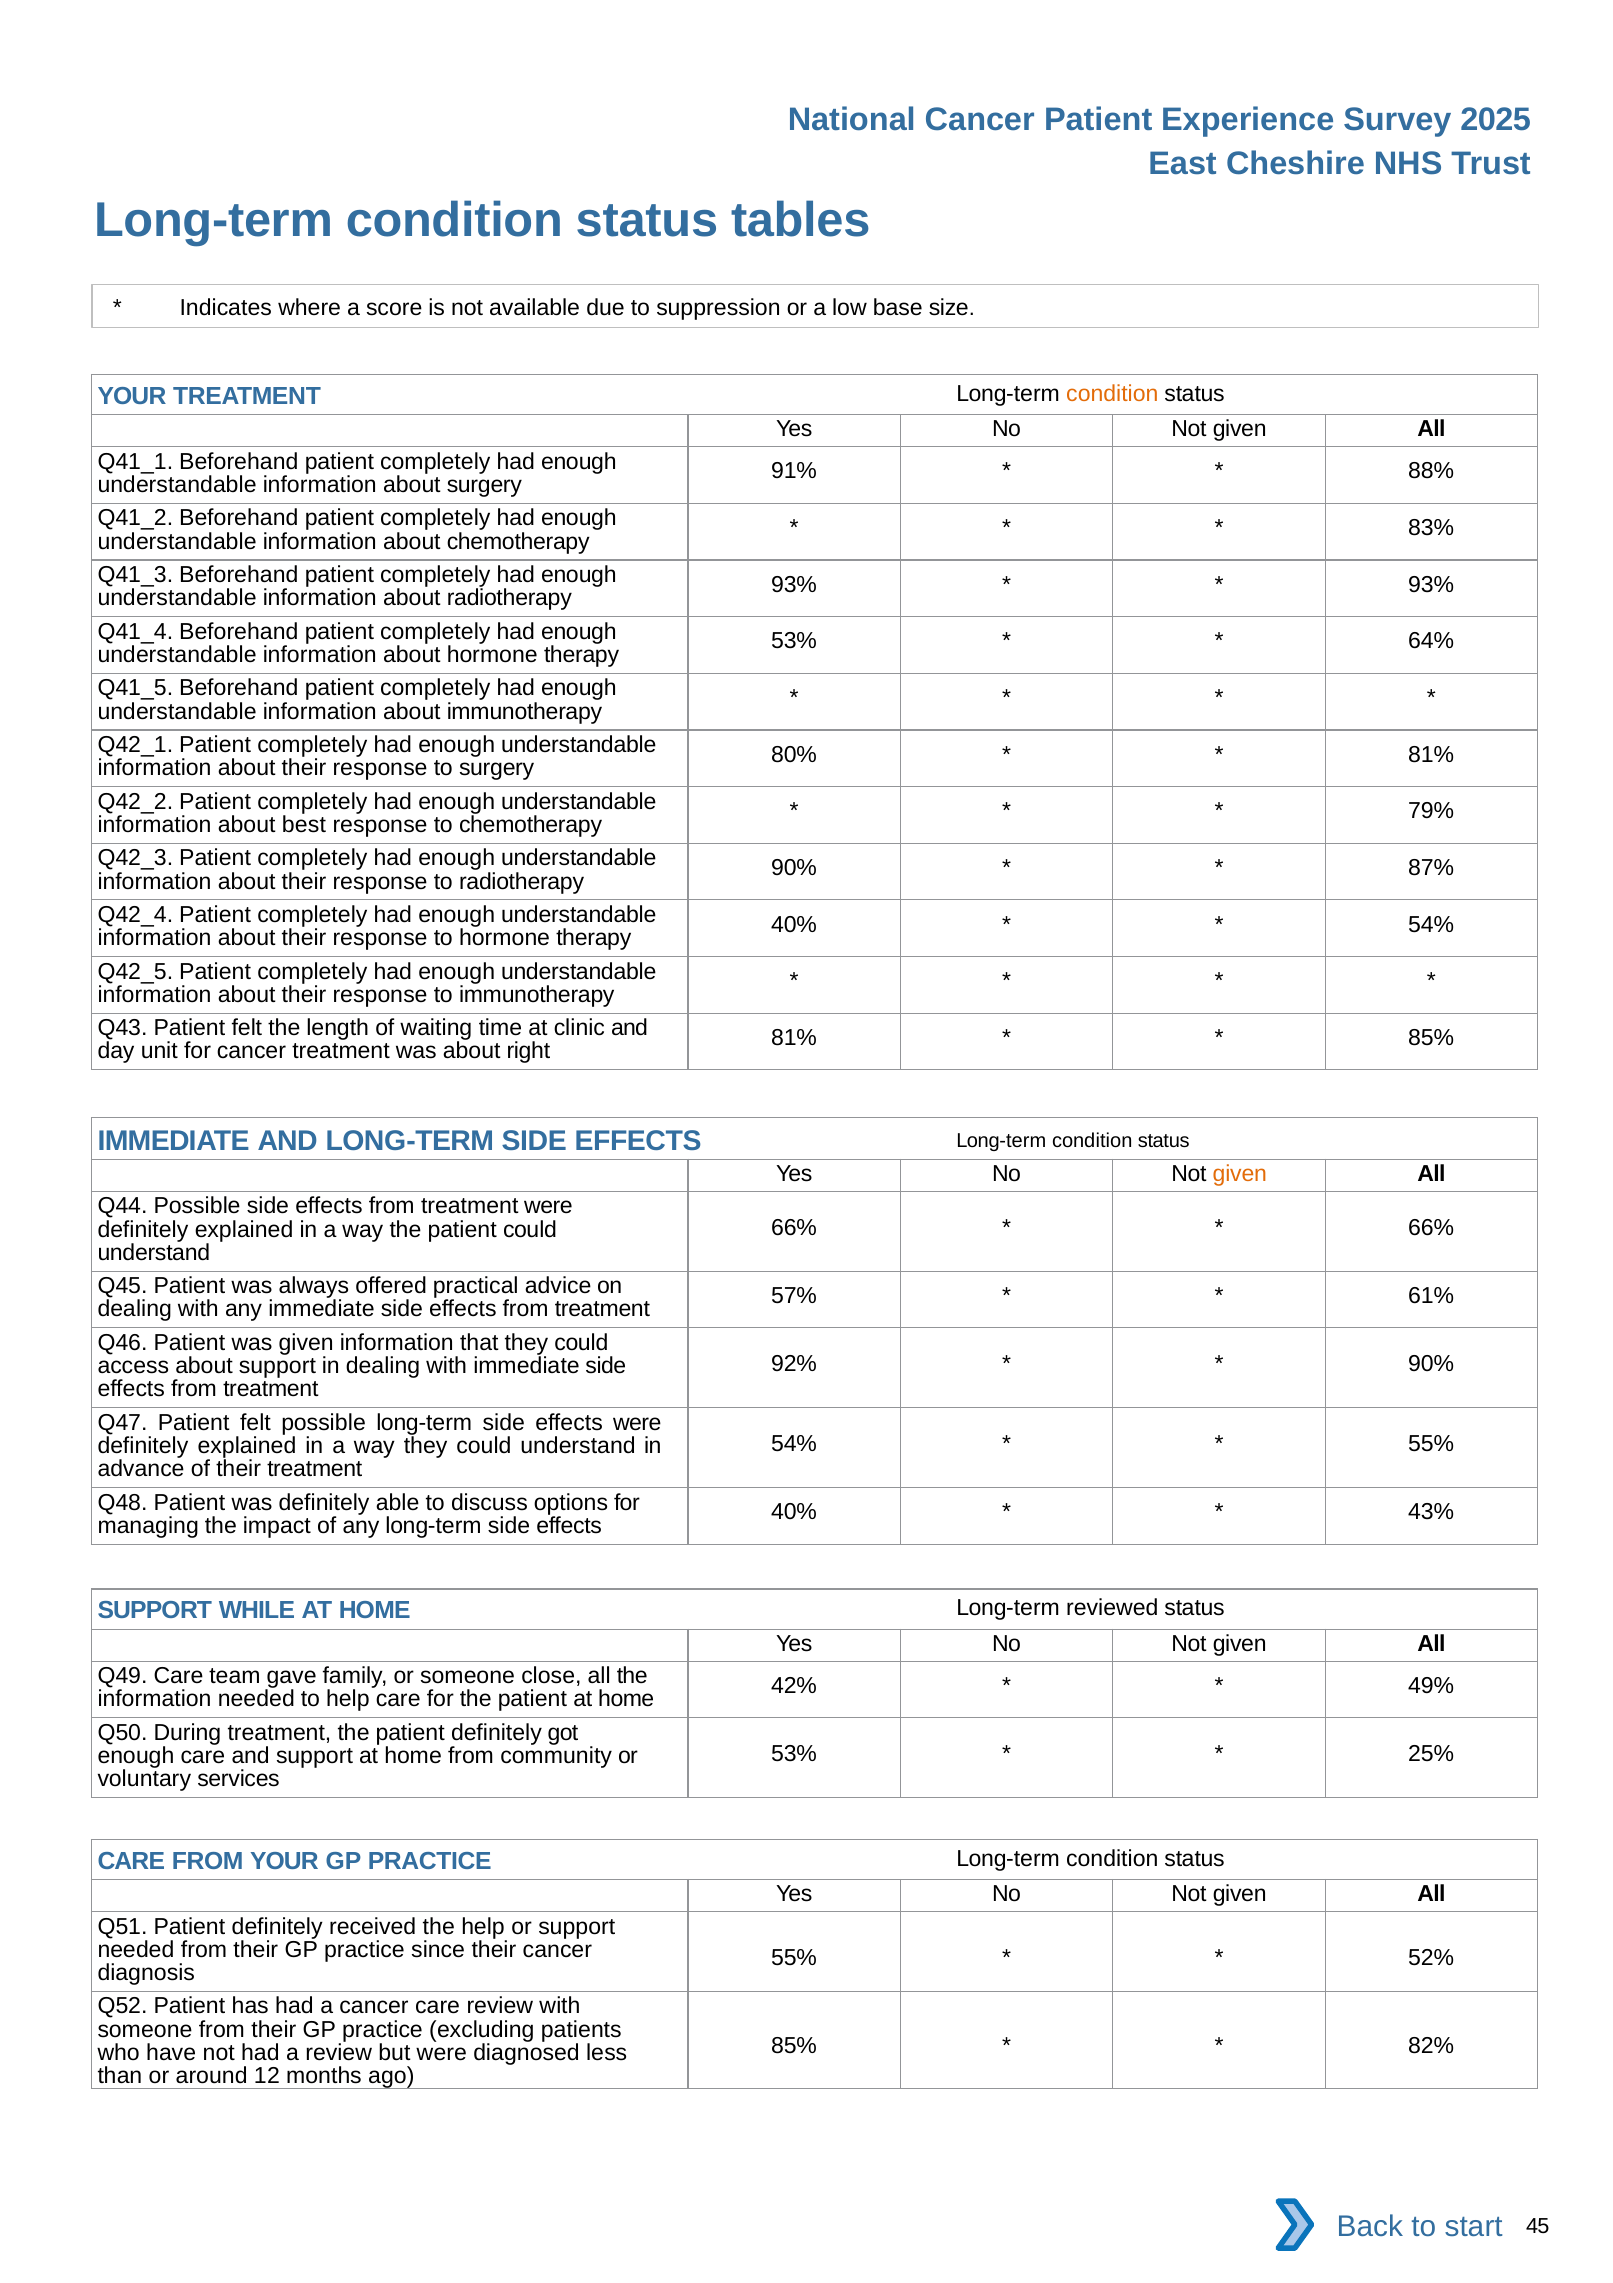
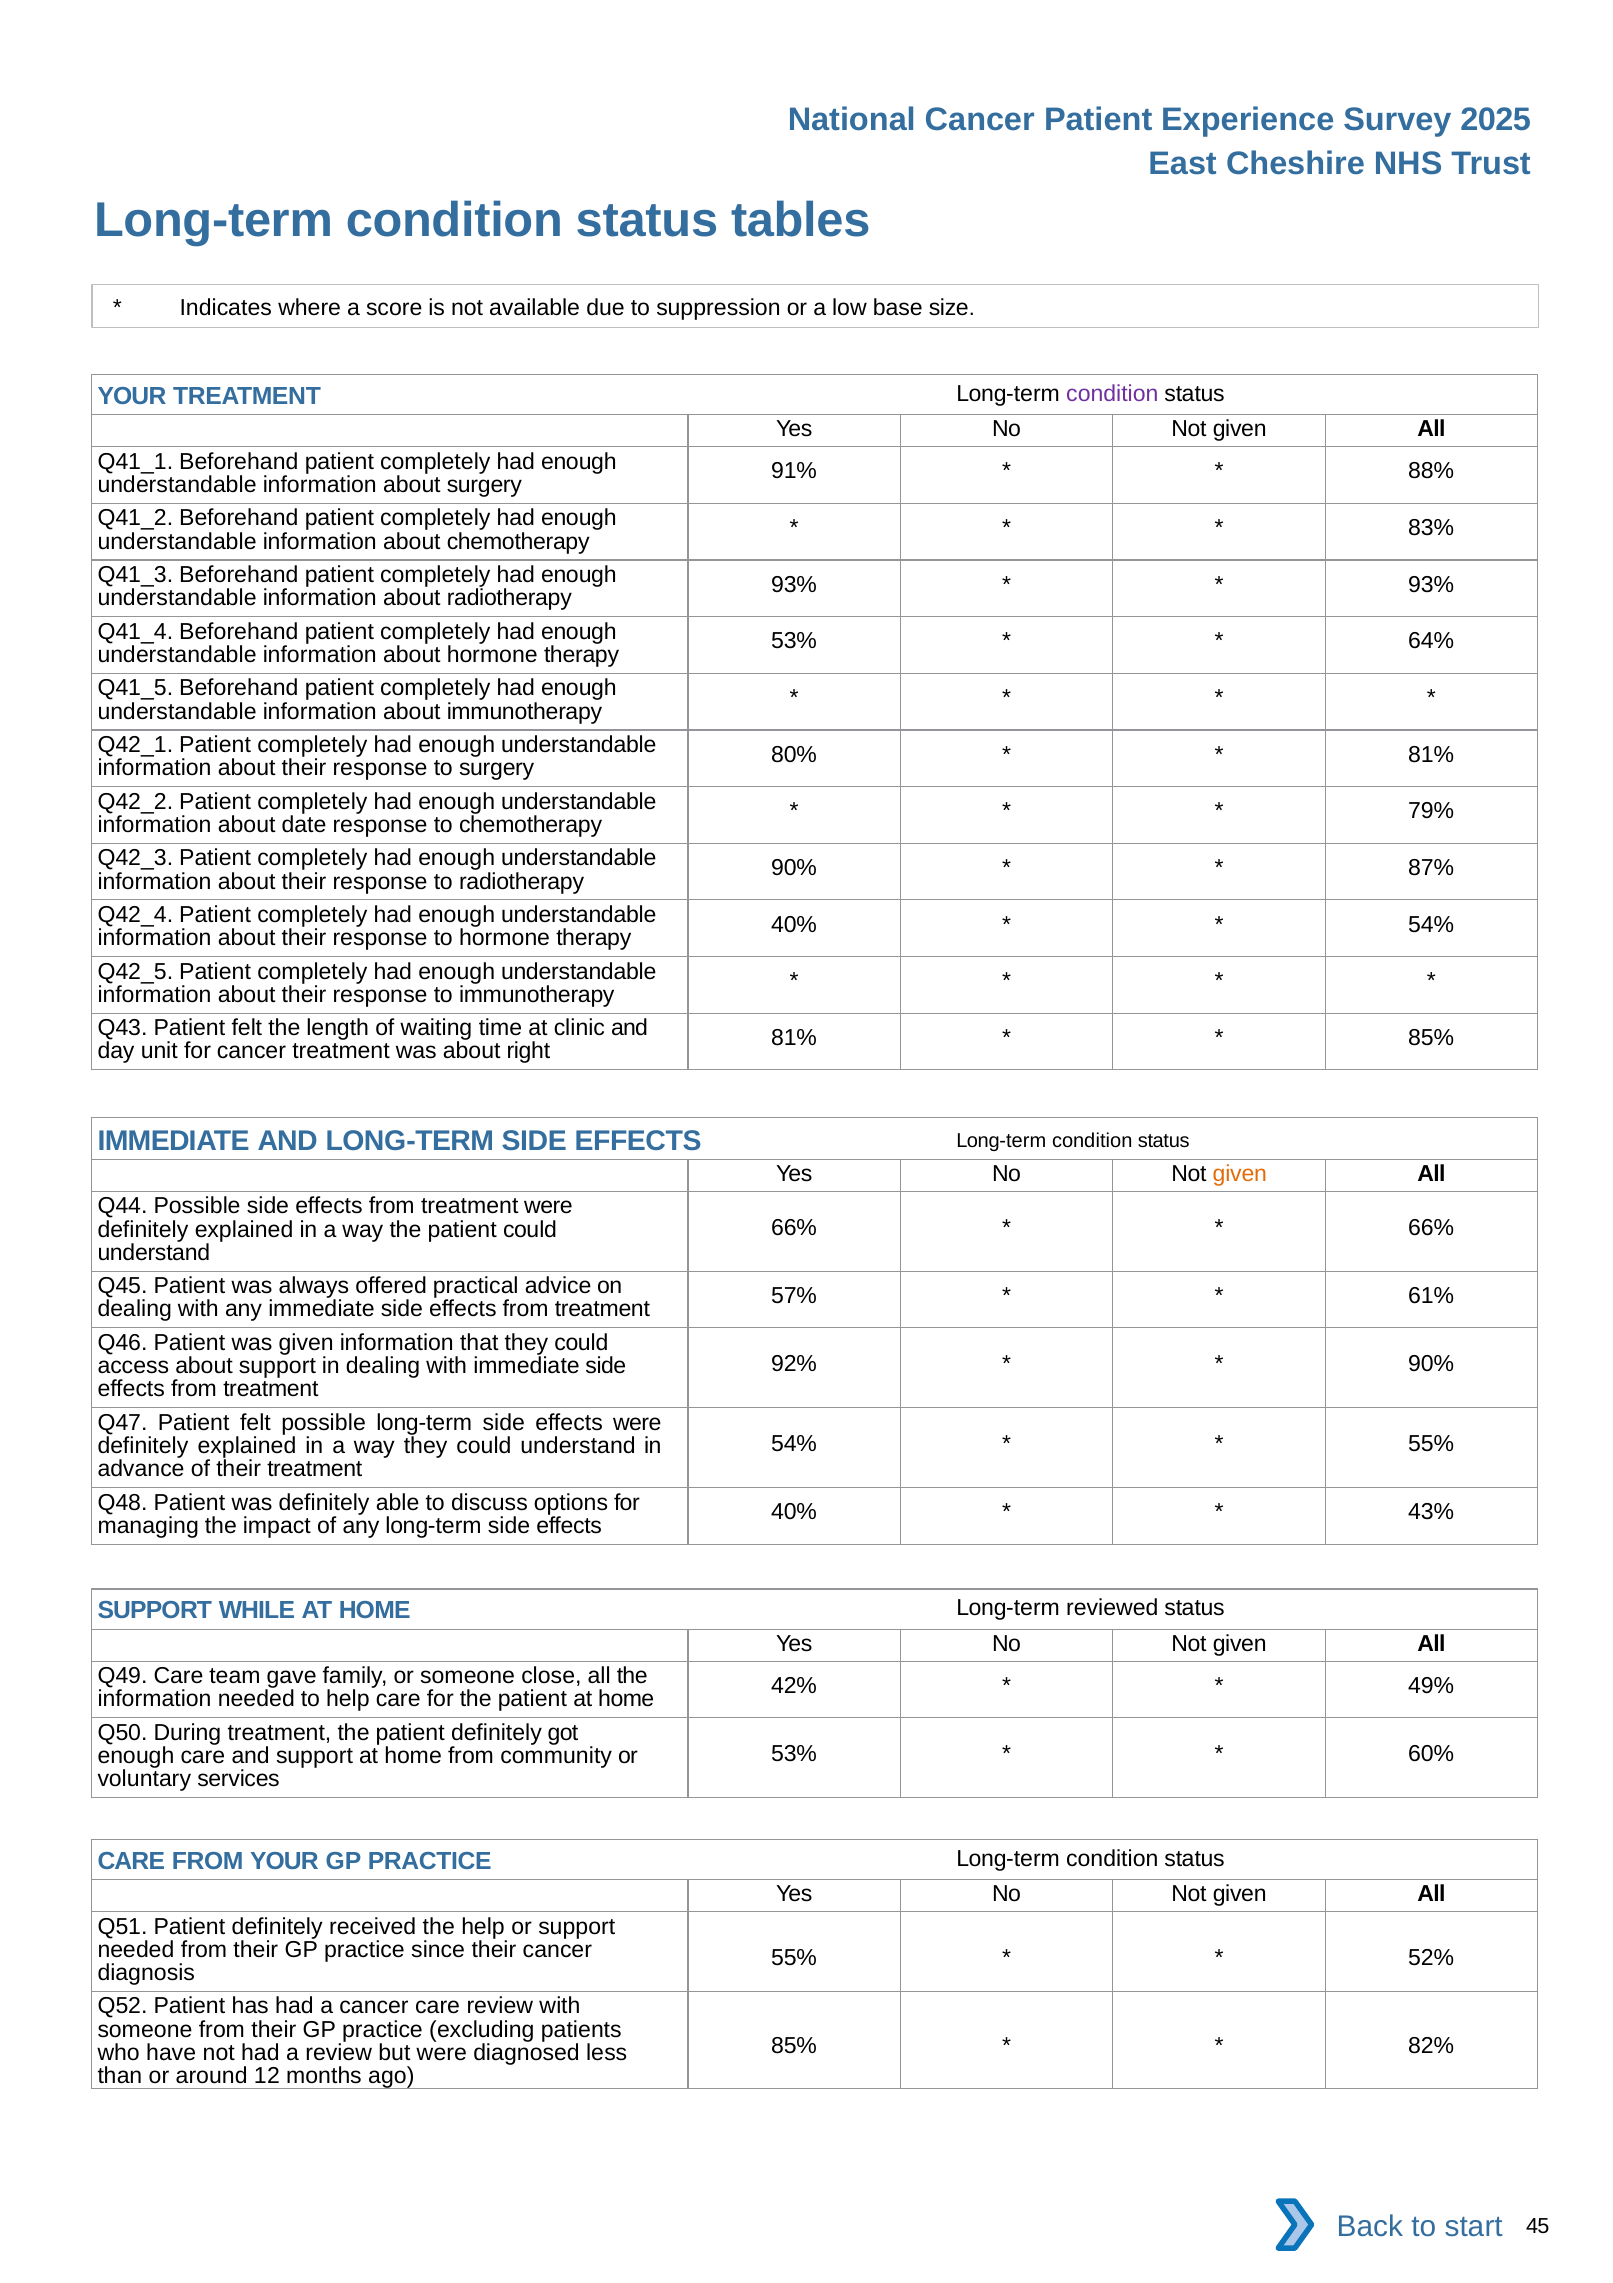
condition at (1112, 394) colour: orange -> purple
best: best -> date
25%: 25% -> 60%
